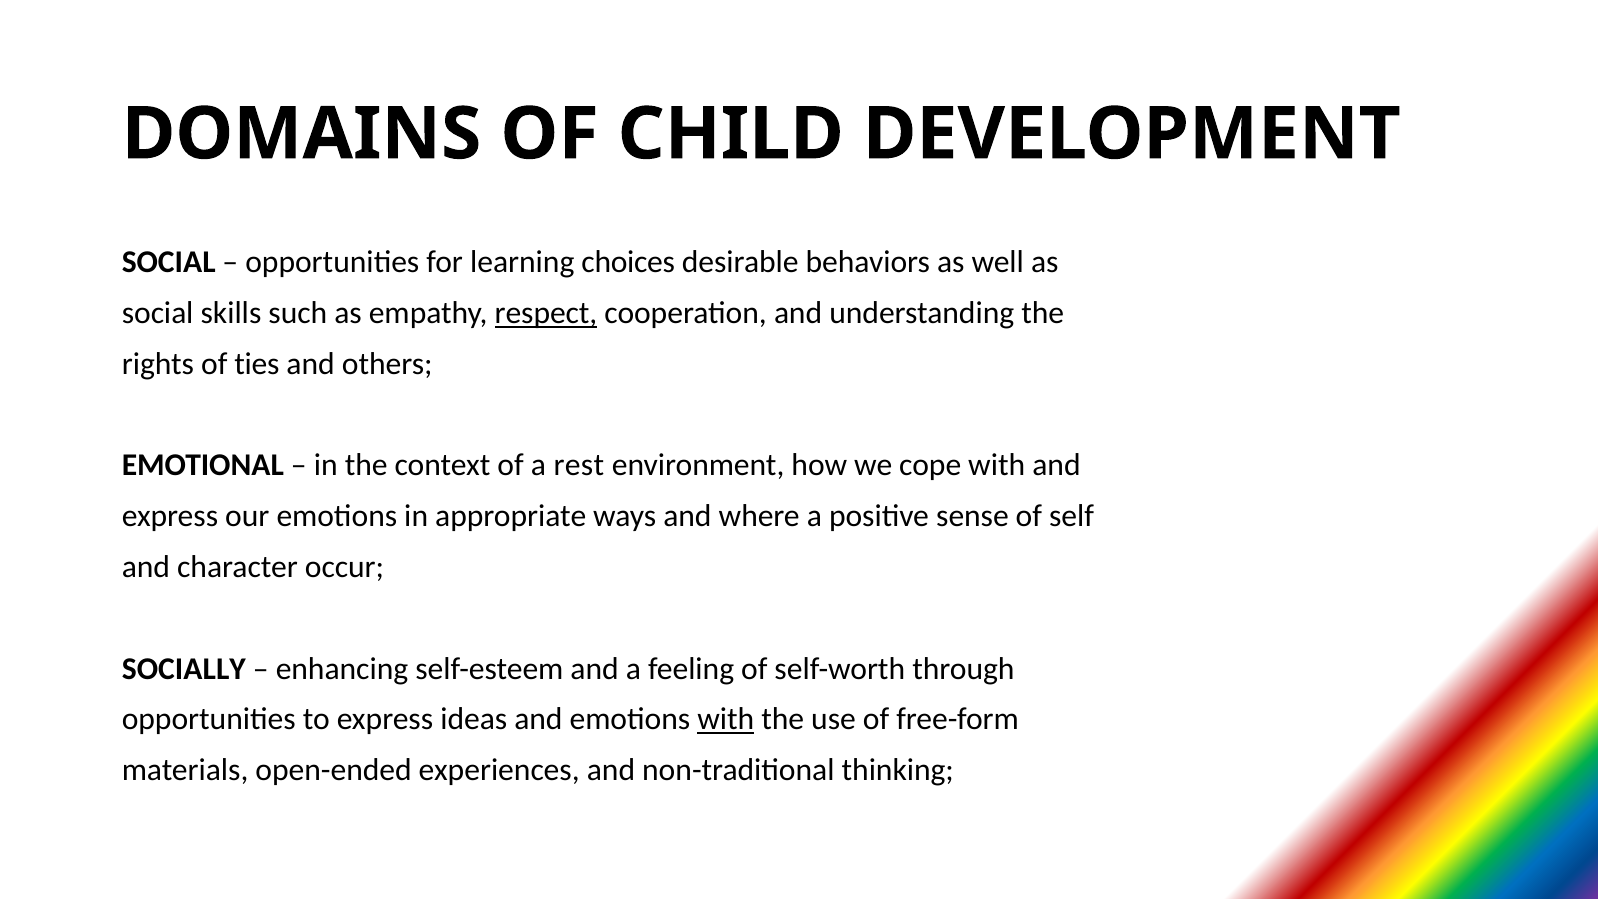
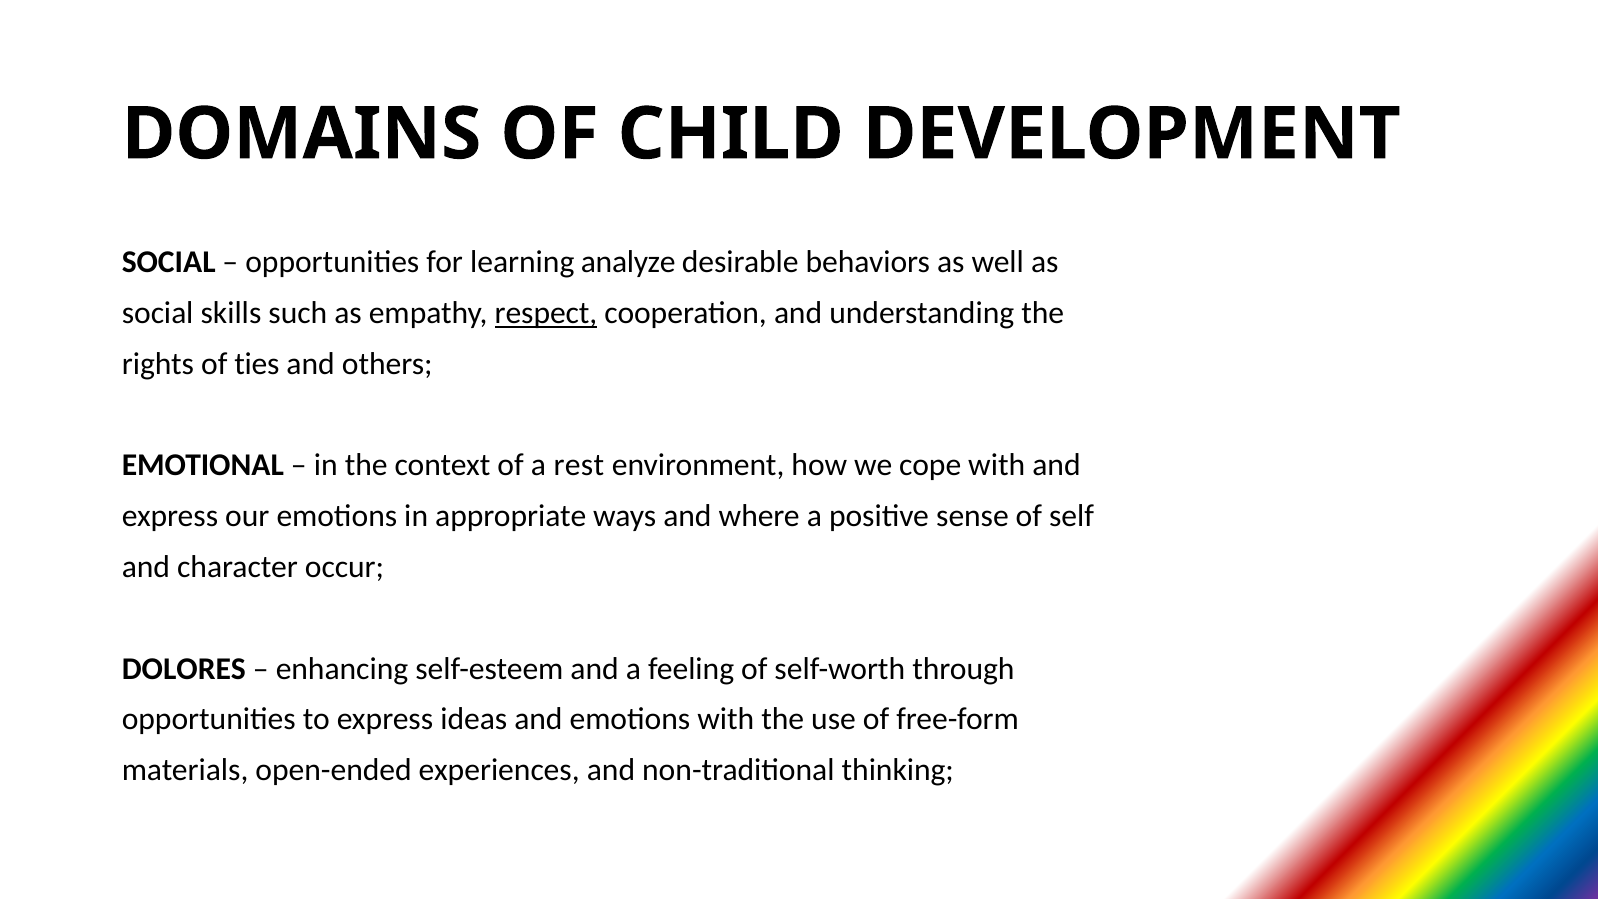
choices: choices -> analyze
SOCIALLY: SOCIALLY -> DOLORES
with at (726, 719) underline: present -> none
